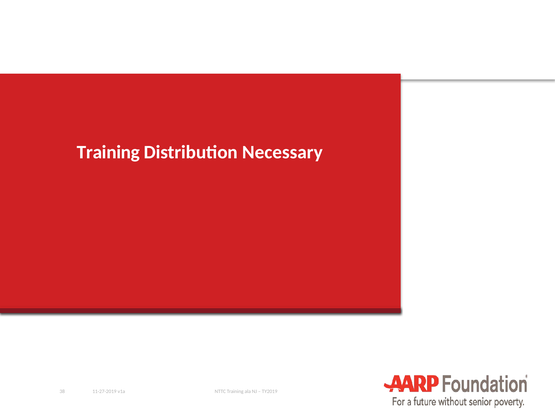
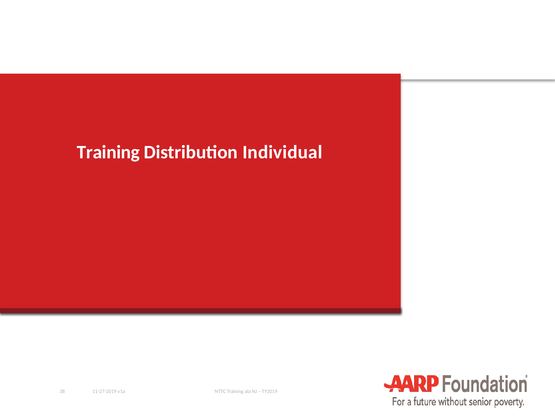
Necessary: Necessary -> Individual
